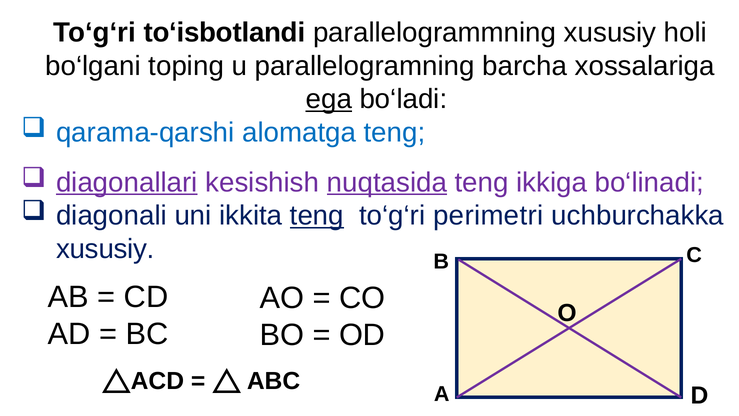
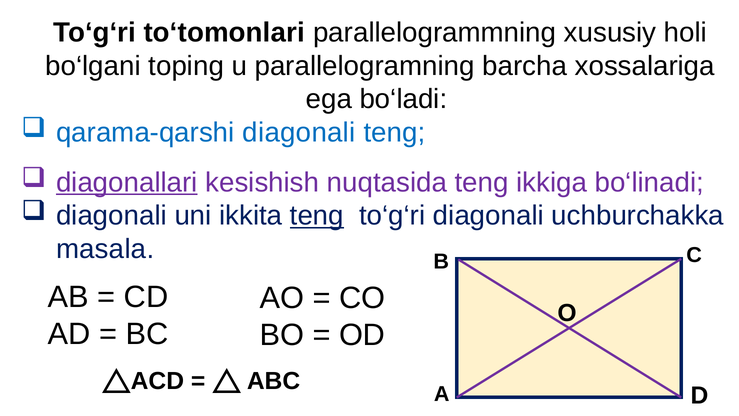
to‘isbotlandi: to‘isbotlandi -> to‘tomonlari
ega underline: present -> none
qarama-qarshi alomatga: alomatga -> diagonali
nuqtasida underline: present -> none
to‘g‘ri perimetri: perimetri -> diagonali
xususiy at (105, 249): xususiy -> masala
